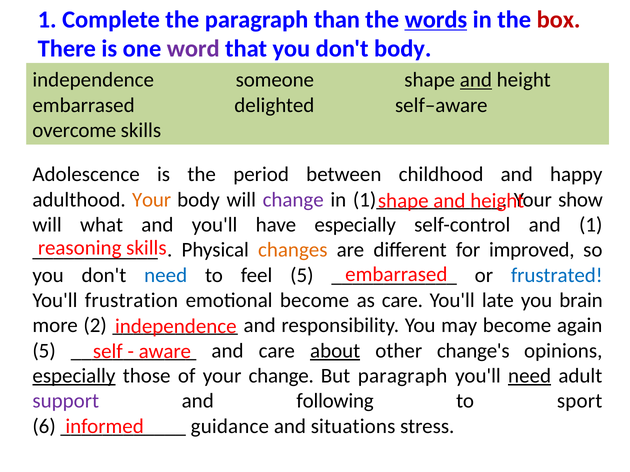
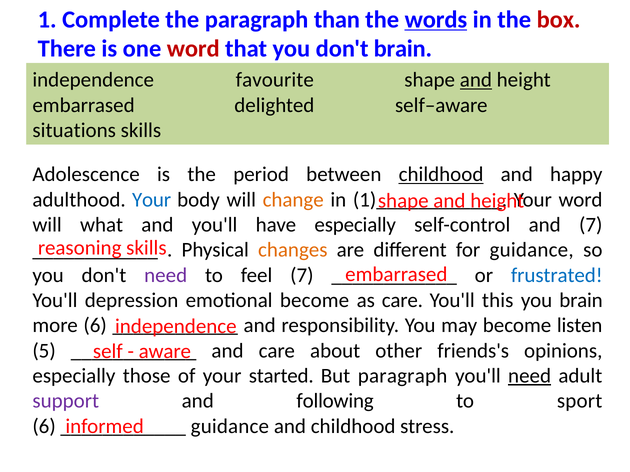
word at (193, 49) colour: purple -> red
don't body: body -> brain
someone: someone -> favourite
overcome: overcome -> situations
childhood at (441, 175) underline: none -> present
Your at (152, 200) colour: orange -> blue
change at (293, 200) colour: purple -> orange
Your show: show -> word
and 1: 1 -> 7
for improved: improved -> guidance
need at (166, 275) colour: blue -> purple
feel 5: 5 -> 7
frustration: frustration -> depression
late: late -> this
more 2: 2 -> 6
again: again -> listen
about underline: present -> none
change's: change's -> friends's
especially at (74, 376) underline: present -> none
your change: change -> started
and situations: situations -> childhood
